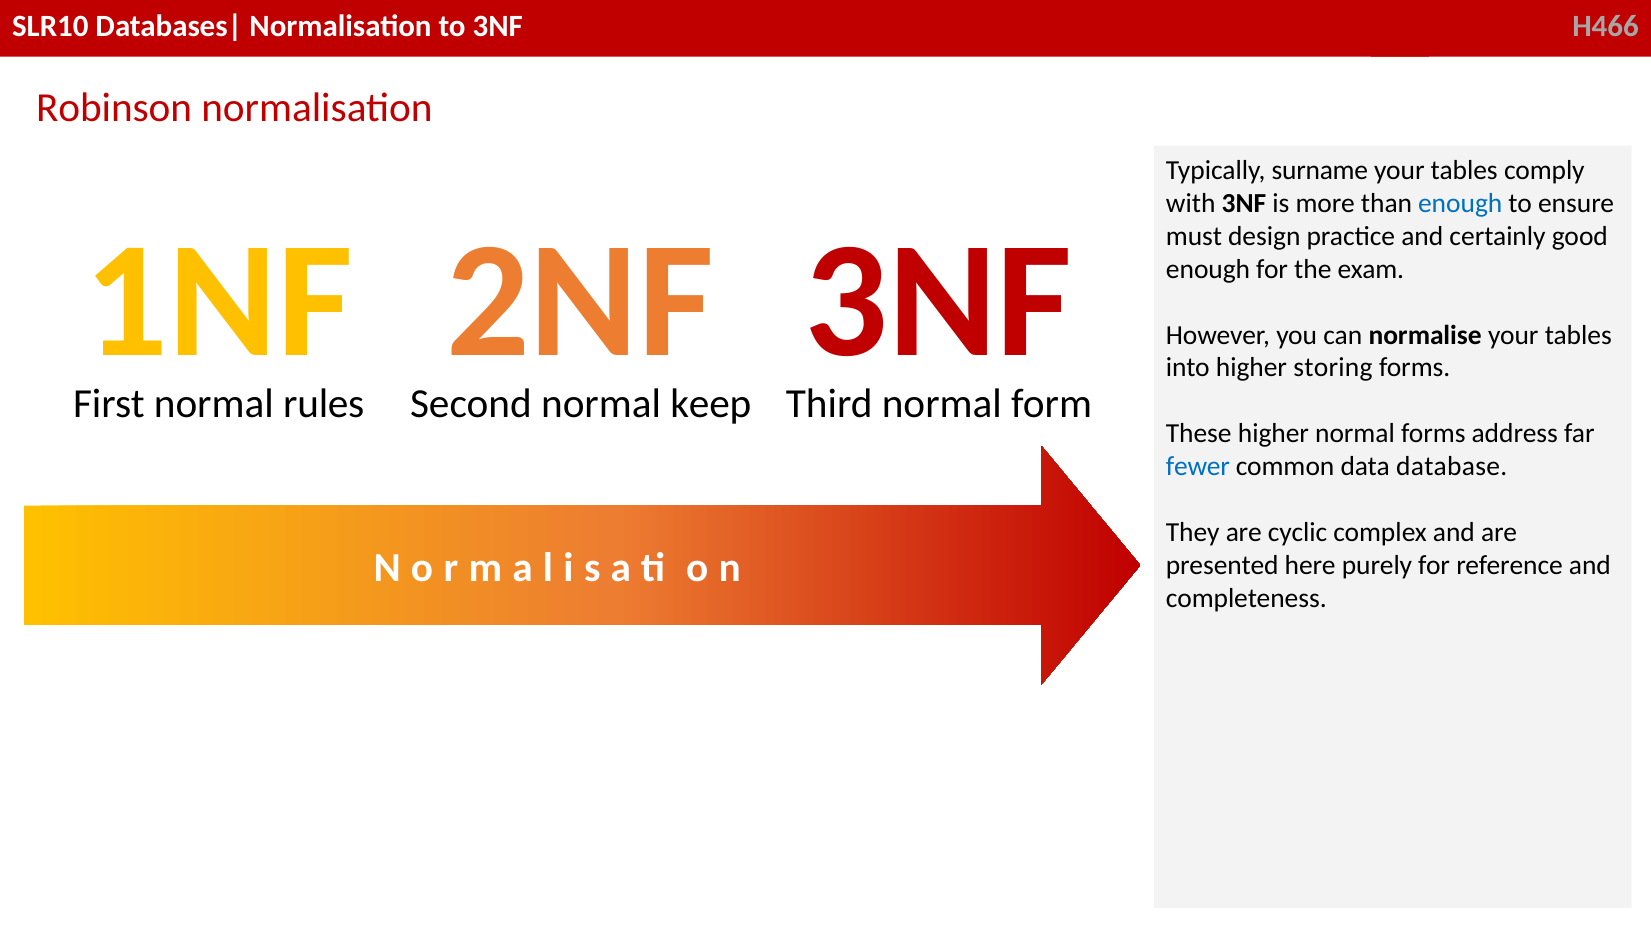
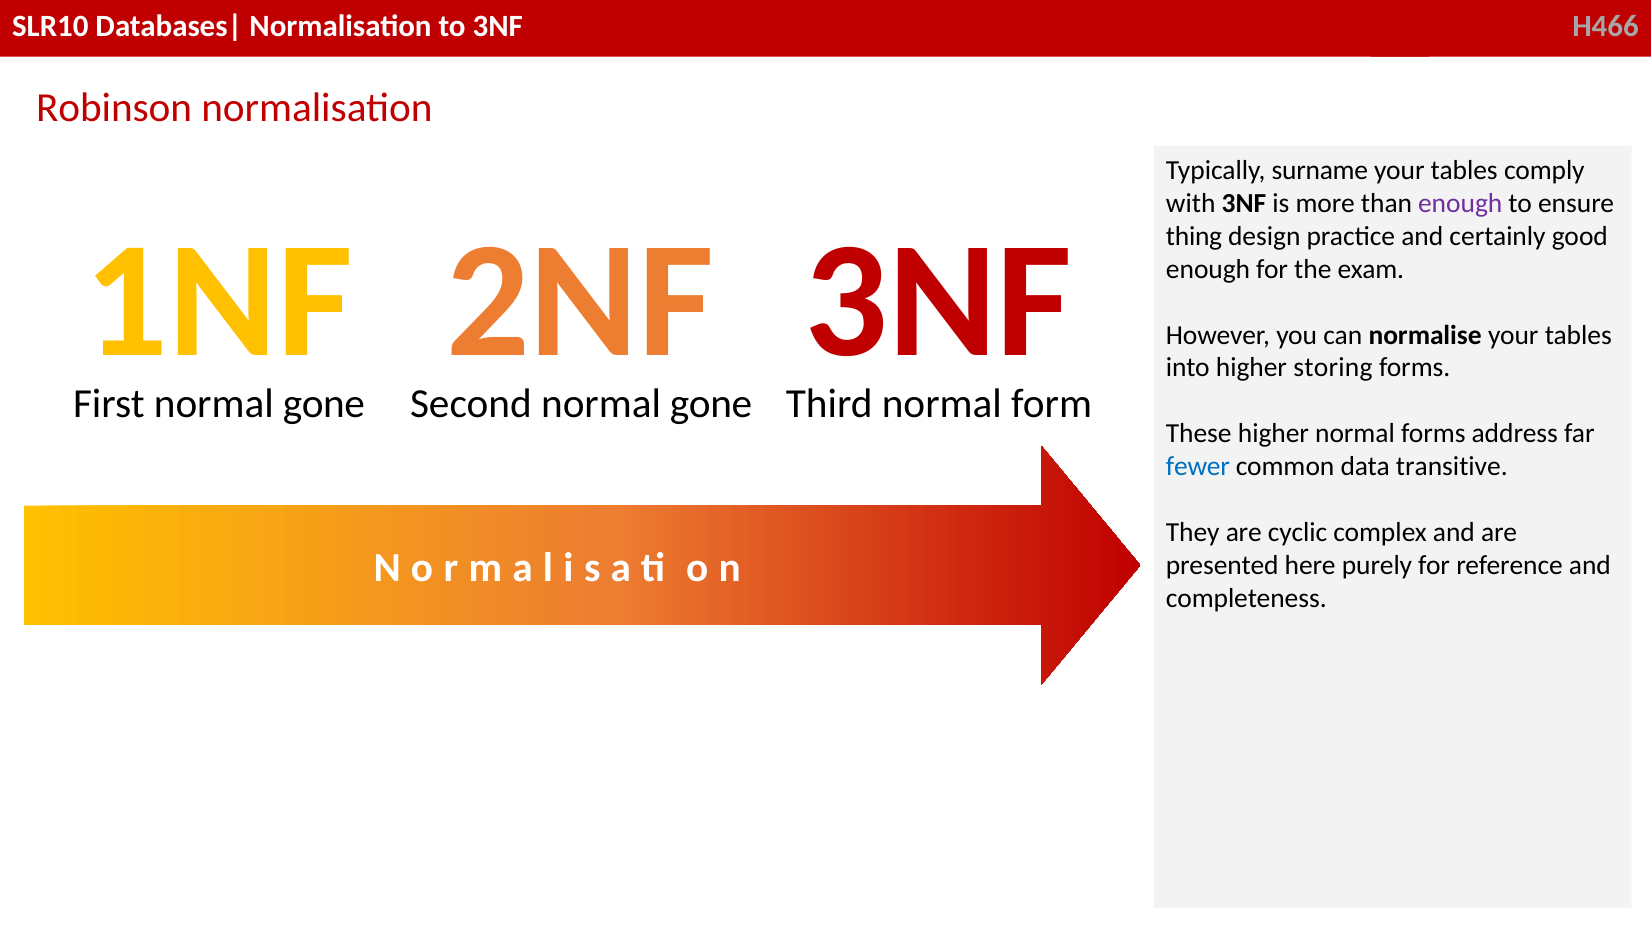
enough at (1460, 203) colour: blue -> purple
must: must -> thing
First normal rules: rules -> gone
Second normal keep: keep -> gone
database: database -> transitive
